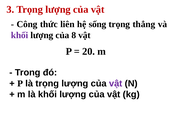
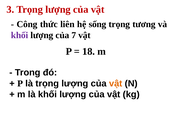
thẳng: thẳng -> tương
8: 8 -> 7
20: 20 -> 18
vật at (116, 84) colour: purple -> orange
